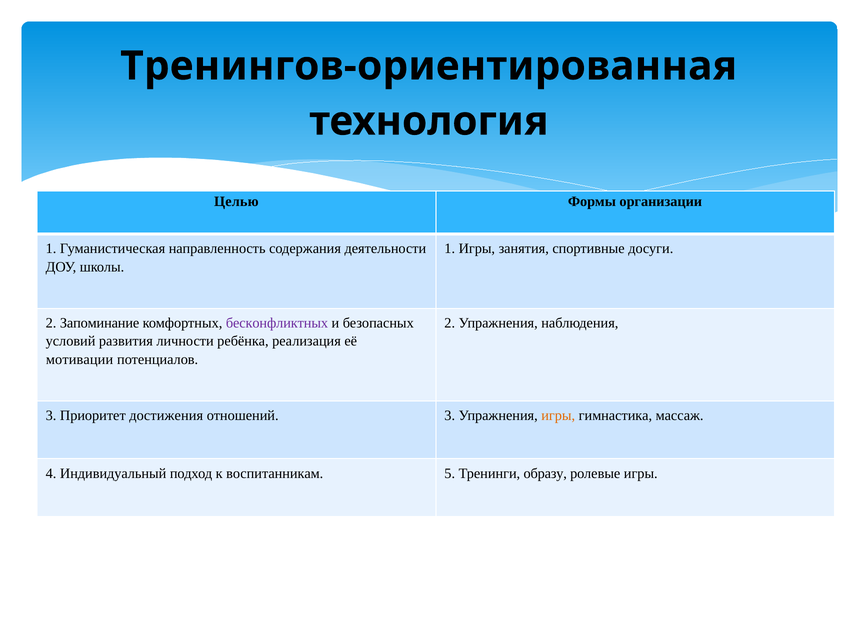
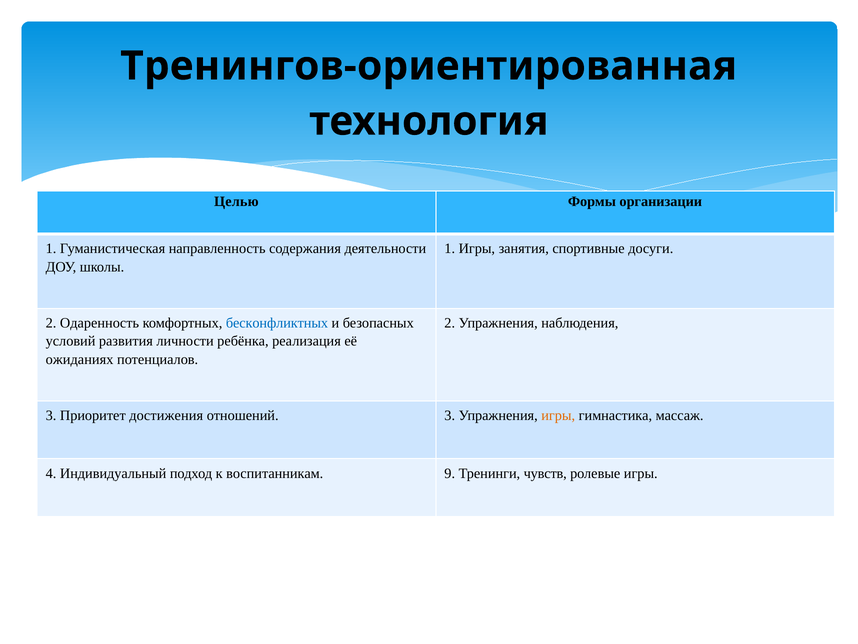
Запоминание: Запоминание -> Одаренность
бесконфликтных colour: purple -> blue
мотивации: мотивации -> ожиданиях
5: 5 -> 9
образу: образу -> чувств
